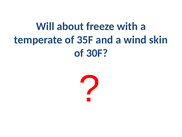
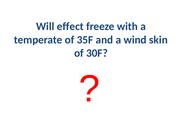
about: about -> effect
